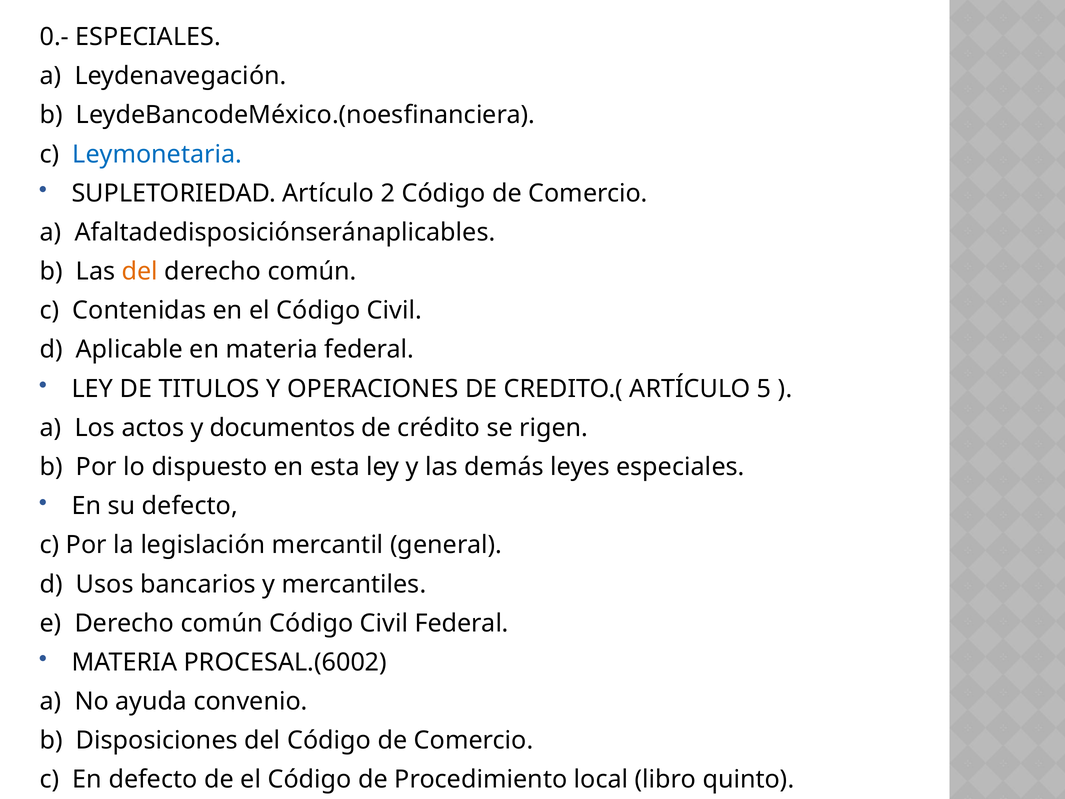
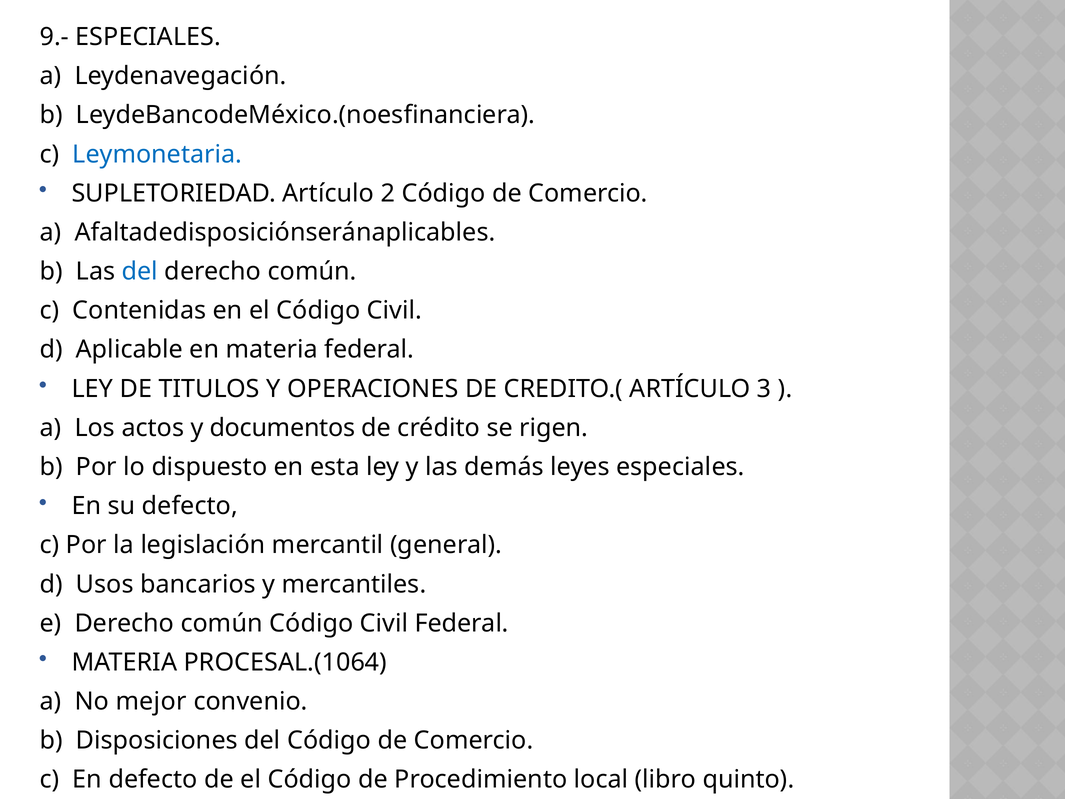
0.-: 0.- -> 9.-
del at (140, 271) colour: orange -> blue
5: 5 -> 3
PROCESAL.(6002: PROCESAL.(6002 -> PROCESAL.(1064
ayuda: ayuda -> mejor
